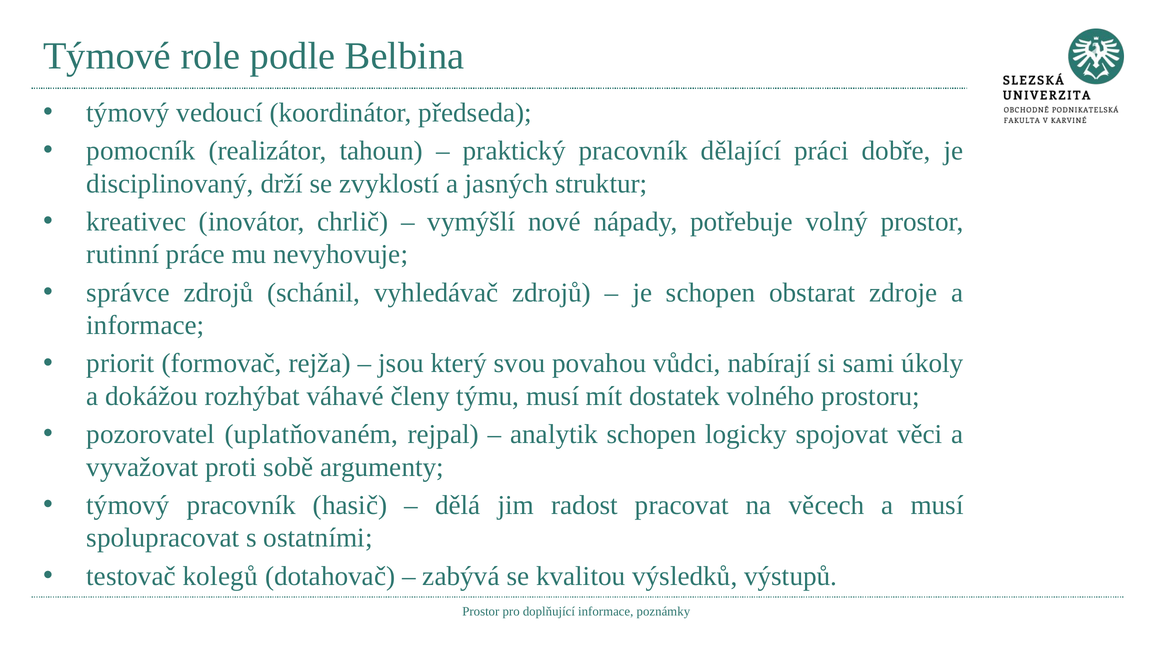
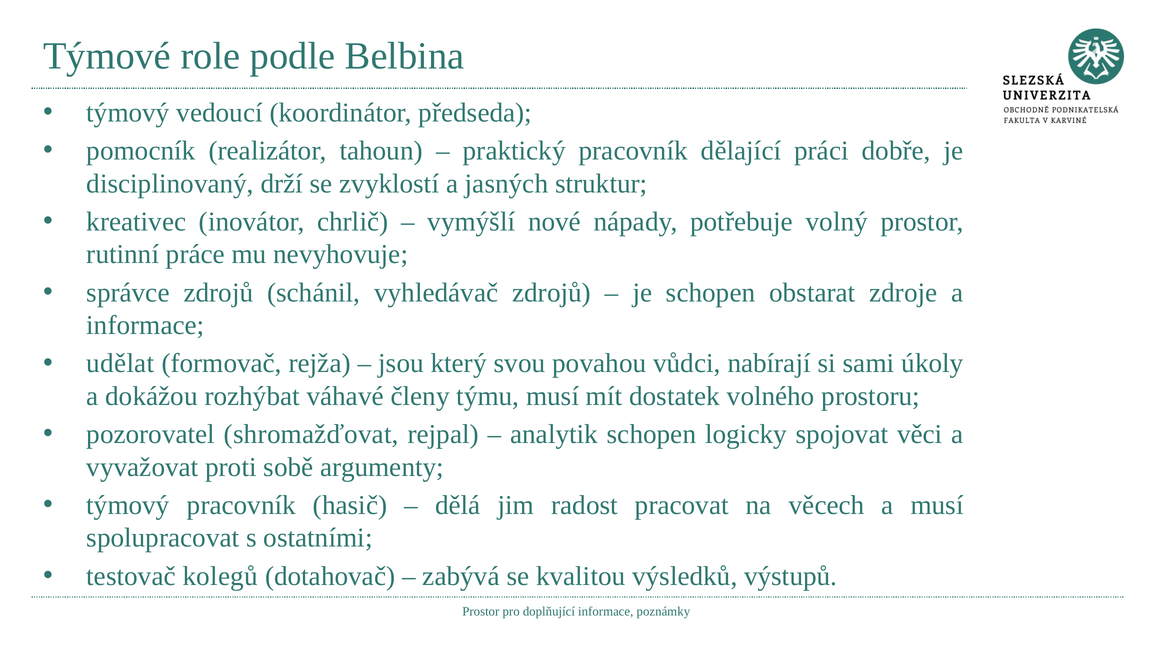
priorit: priorit -> udělat
uplatňovaném: uplatňovaném -> shromažďovat
